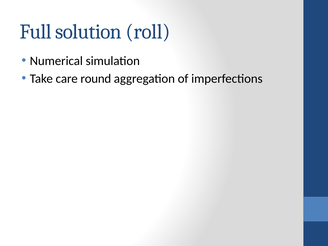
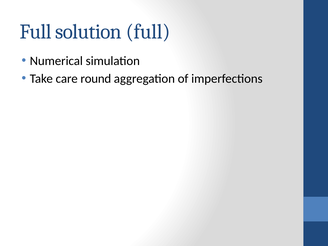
solution roll: roll -> full
